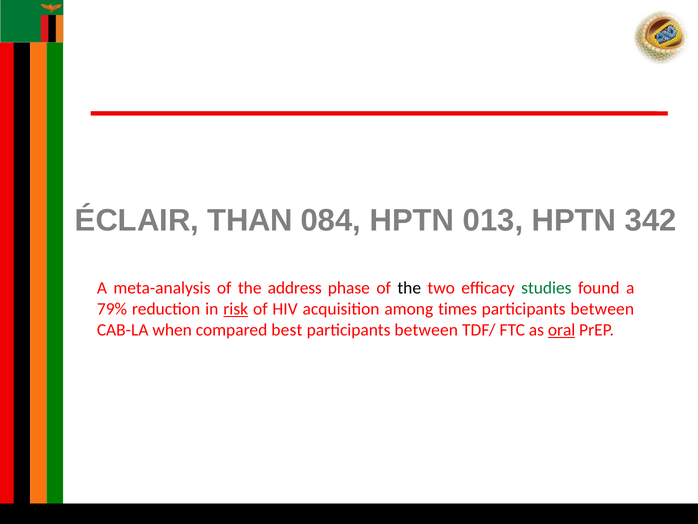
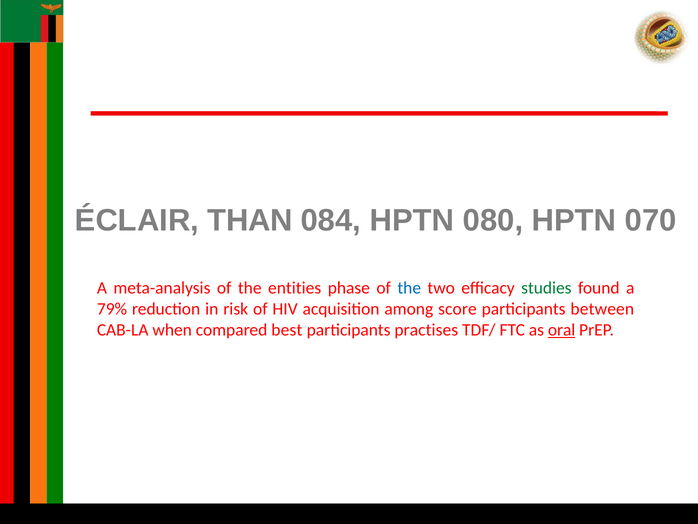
013: 013 -> 080
342: 342 -> 070
address: address -> entities
the at (409, 288) colour: black -> blue
risk underline: present -> none
times: times -> score
between at (426, 330): between -> practises
